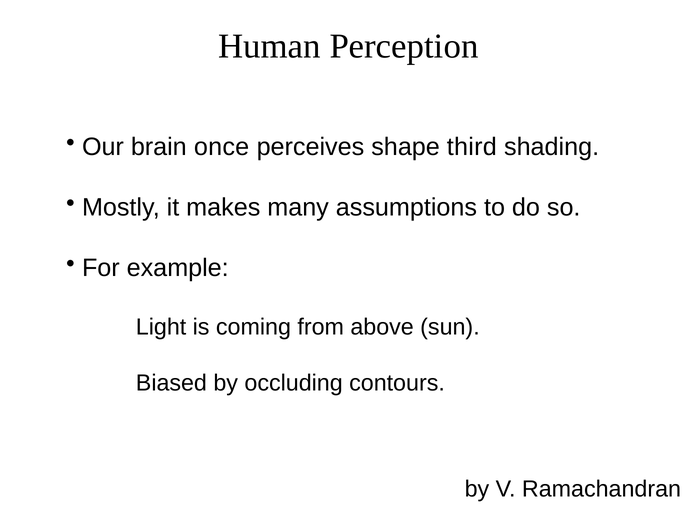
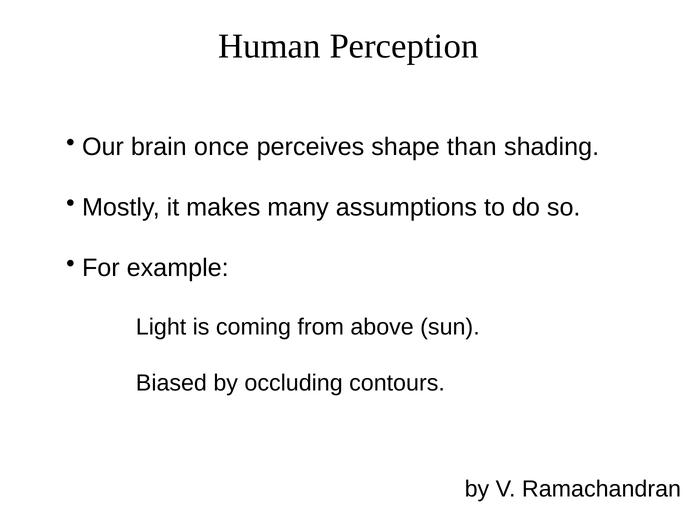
third: third -> than
